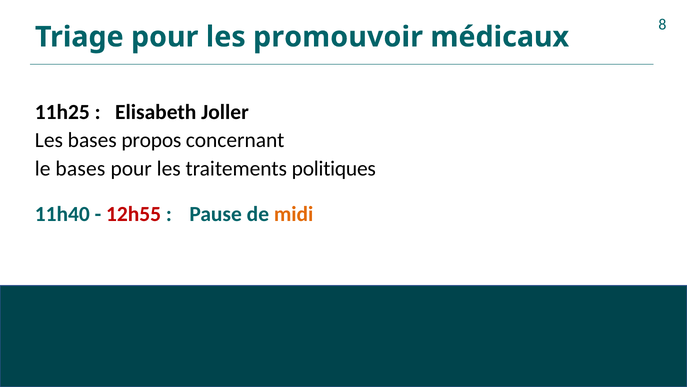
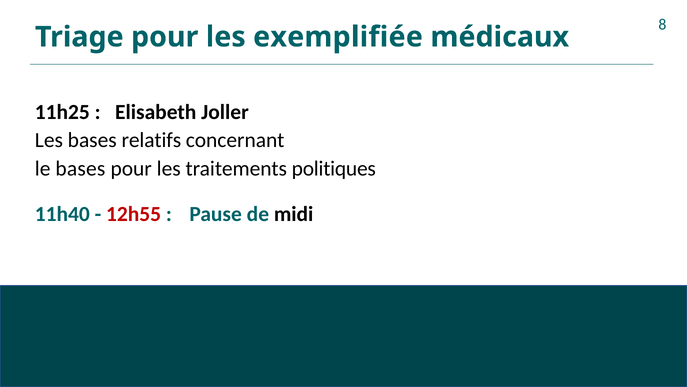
promouvoir: promouvoir -> exemplifiée
propos: propos -> relatifs
midi colour: orange -> black
